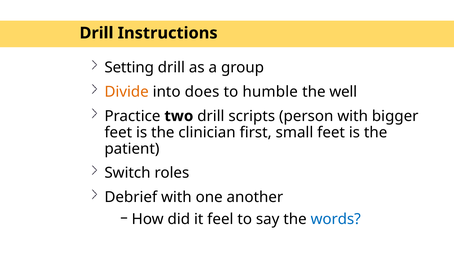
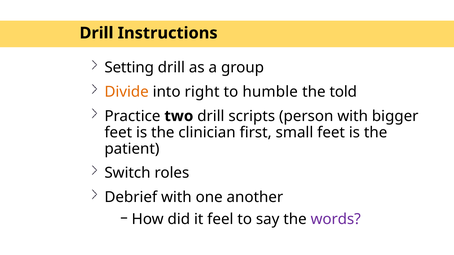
does: does -> right
well: well -> told
words colour: blue -> purple
